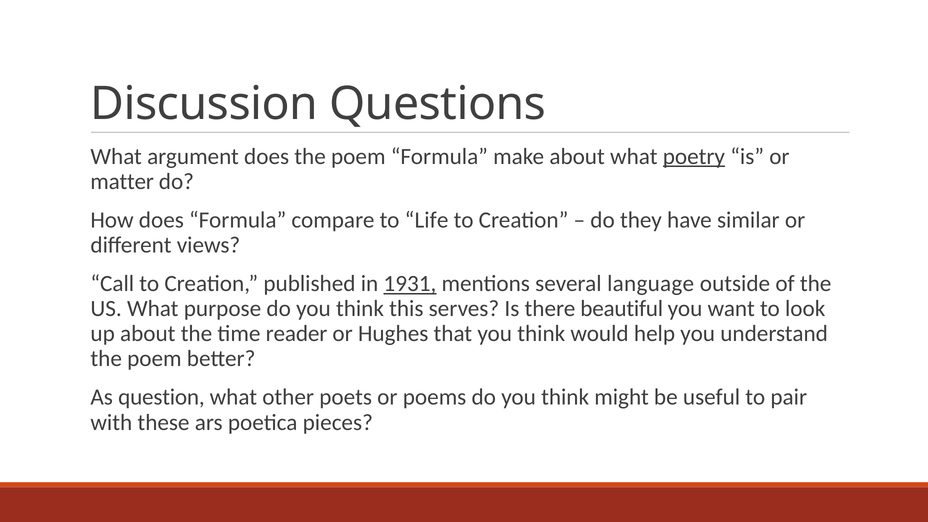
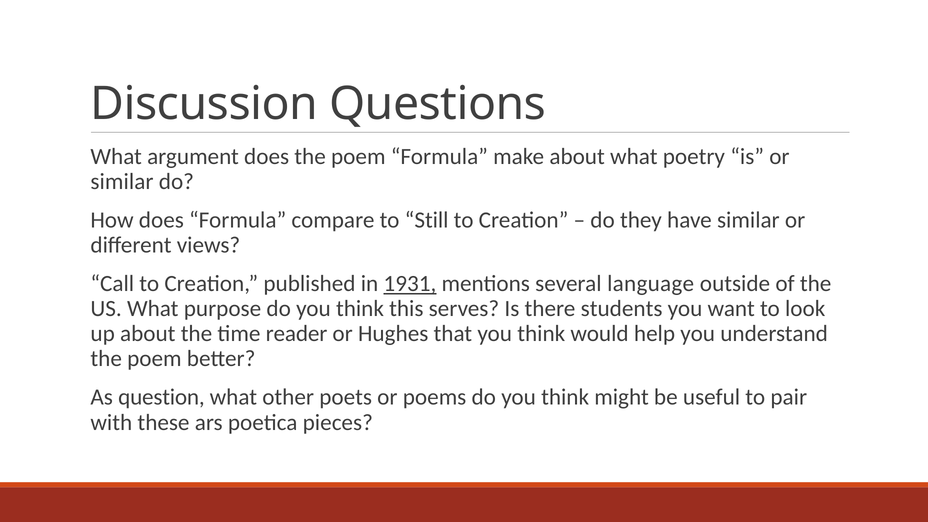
poetry underline: present -> none
matter at (122, 181): matter -> similar
Life: Life -> Still
beautiful: beautiful -> students
